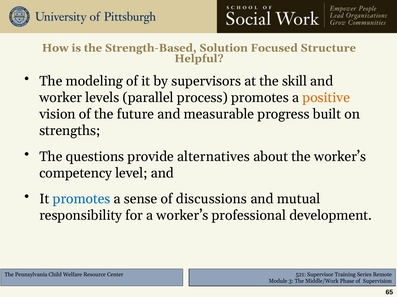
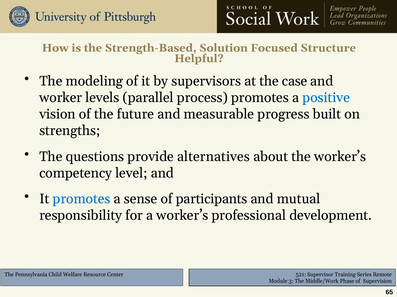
skill: skill -> case
positive colour: orange -> blue
discussions: discussions -> participants
